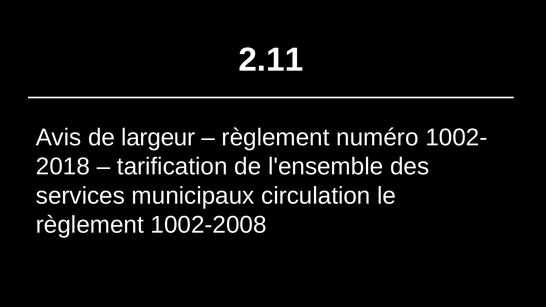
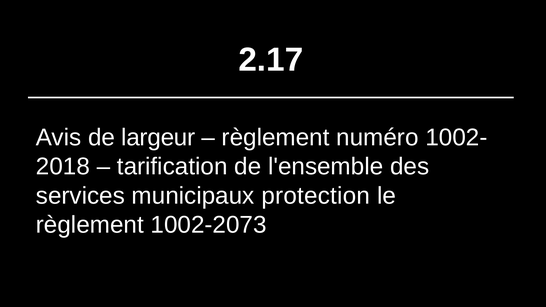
2.11: 2.11 -> 2.17
circulation: circulation -> protection
1002-2008: 1002-2008 -> 1002-2073
